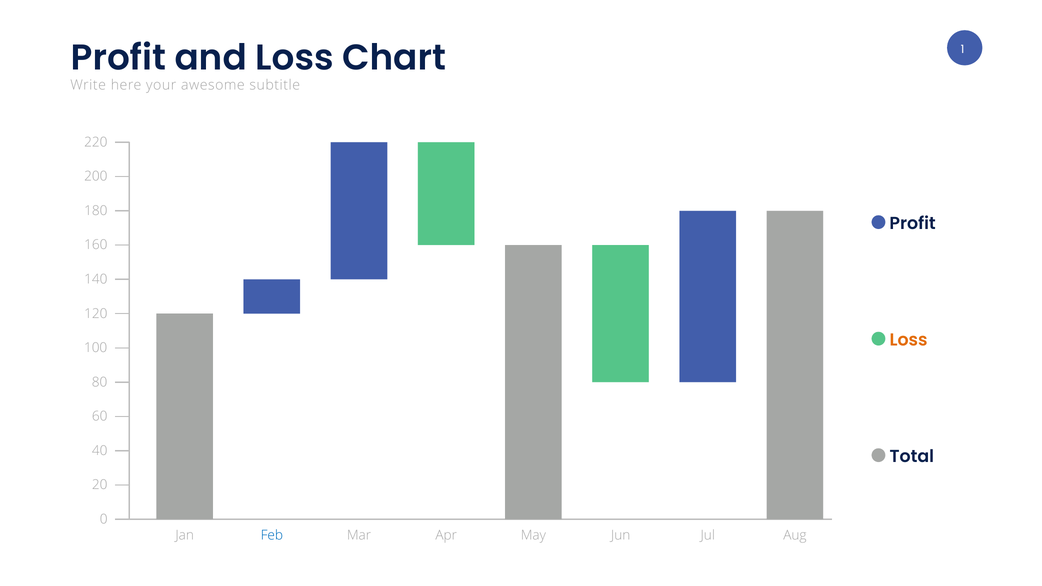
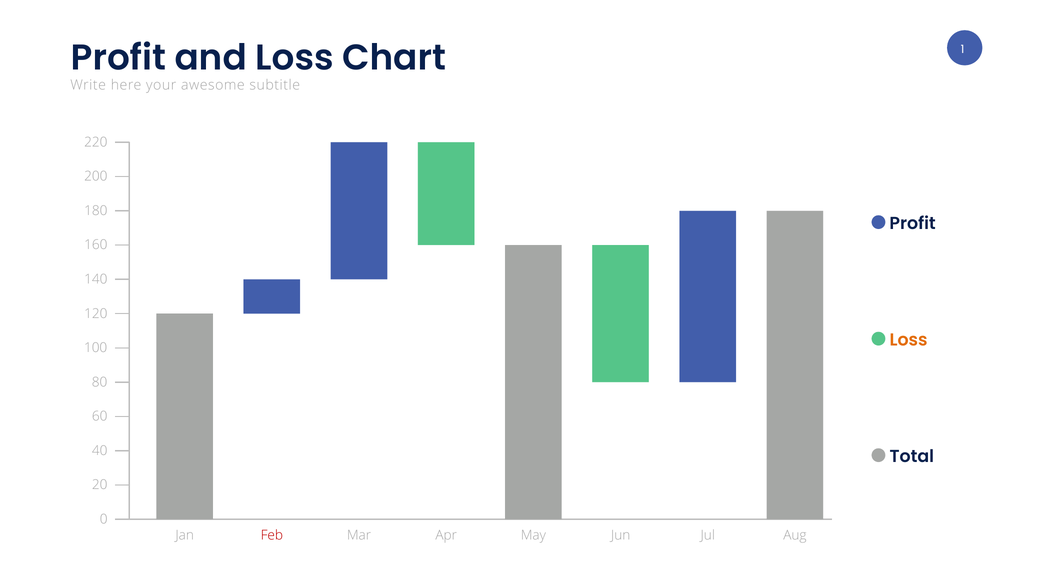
Feb colour: blue -> red
